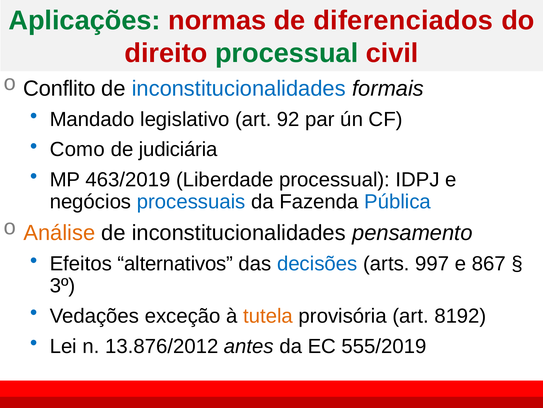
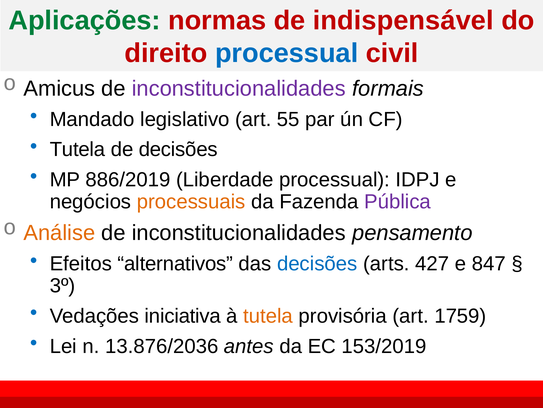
diferenciados: diferenciados -> indispensável
processual at (287, 53) colour: green -> blue
Conflito: Conflito -> Amicus
inconstitucionalidades at (239, 88) colour: blue -> purple
92: 92 -> 55
Como at (77, 149): Como -> Tutela
de judiciária: judiciária -> decisões
463/2019: 463/2019 -> 886/2019
processuais colour: blue -> orange
Pública colour: blue -> purple
997: 997 -> 427
867: 867 -> 847
exceção: exceção -> iniciativa
8192: 8192 -> 1759
13.876/2012: 13.876/2012 -> 13.876/2036
555/2019: 555/2019 -> 153/2019
